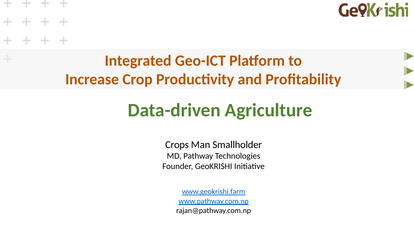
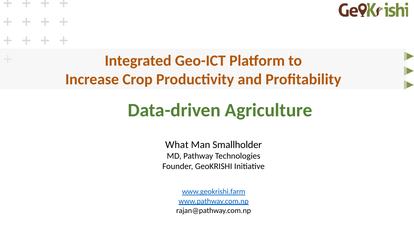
Crops: Crops -> What
